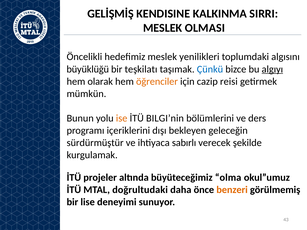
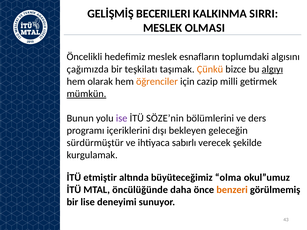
KENDISINE: KENDISINE -> BECERILERI
yenilikleri: yenilikleri -> esnafların
büyüklüğü: büyüklüğü -> çağımızda
Çünkü colour: blue -> orange
reisi: reisi -> milli
mümkün underline: none -> present
ise colour: orange -> purple
BILGI’nin: BILGI’nin -> SÖZE’nin
projeler: projeler -> etmiştir
doğrultudaki: doğrultudaki -> öncülüğünde
